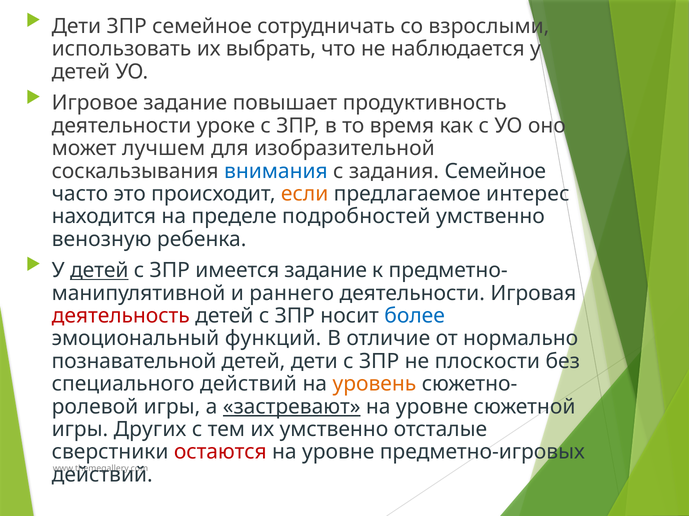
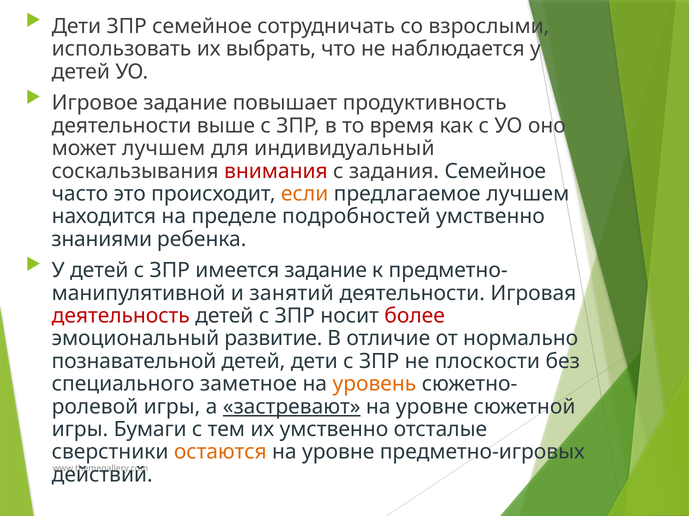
уроке: уроке -> выше
изобразительной: изобразительной -> индивидуальный
внимания colour: blue -> red
предлагаемое интерес: интерес -> лучшем
венозную: венозную -> знаниями
детей at (99, 271) underline: present -> none
раннего: раннего -> занятий
более colour: blue -> red
функций: функций -> развитие
специального действий: действий -> заметное
Других: Других -> Бумаги
остаются colour: red -> orange
